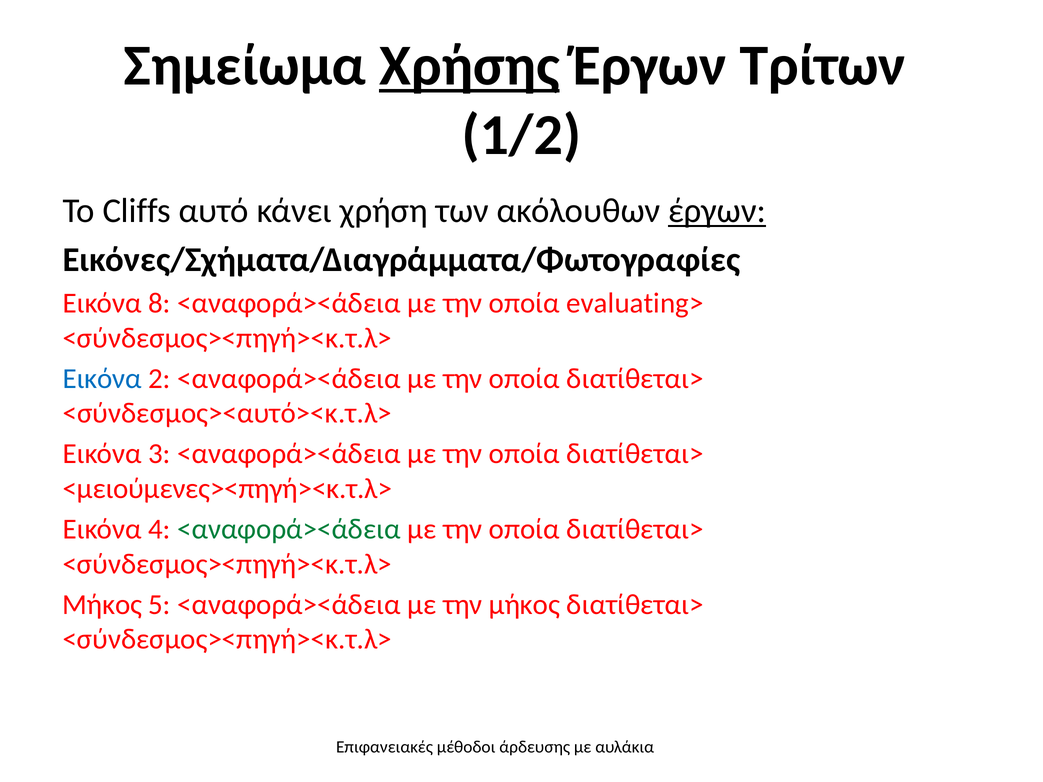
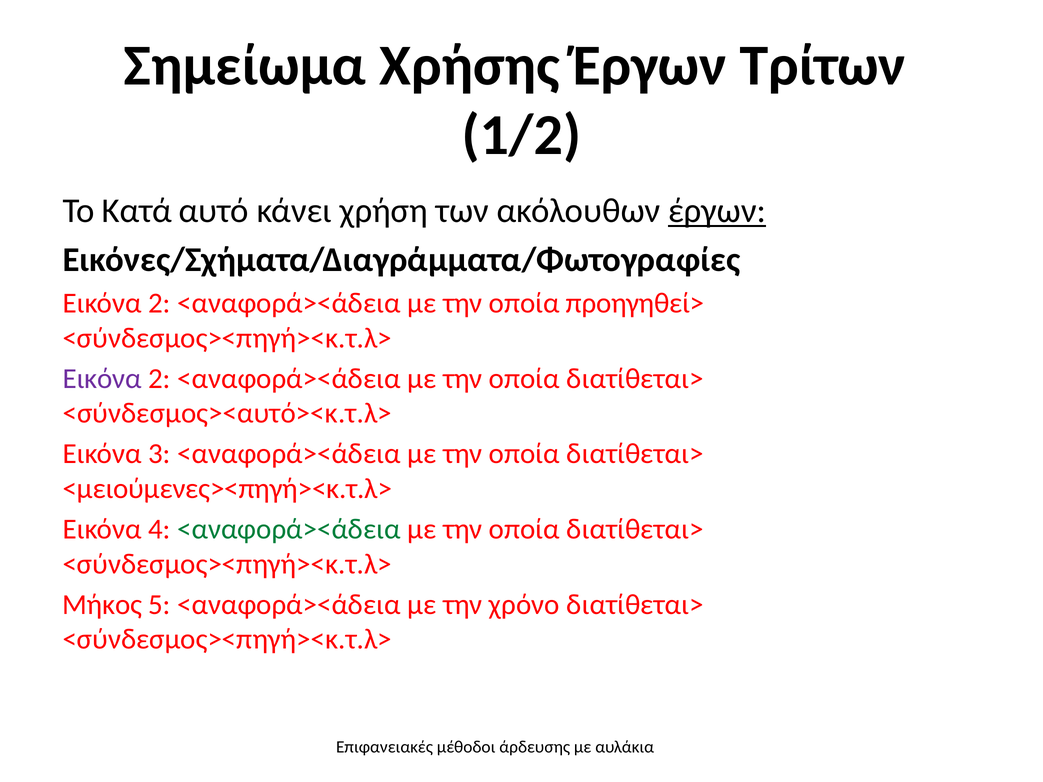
Χρήσης underline: present -> none
Cliffs: Cliffs -> Κατά
8 at (159, 303): 8 -> 2
evaluating>: evaluating> -> προηγηθεί>
Εικόνα at (102, 379) colour: blue -> purple
την μήκος: μήκος -> χρόνο
